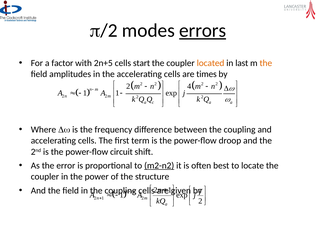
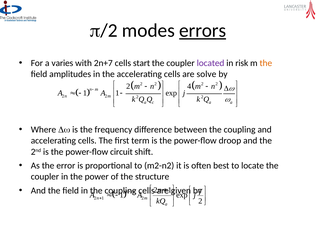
factor: factor -> varies
2n+5: 2n+5 -> 2n+7
located colour: orange -> purple
last: last -> risk
times: times -> solve
m2-n2 underline: present -> none
